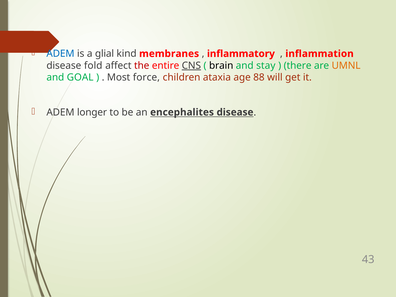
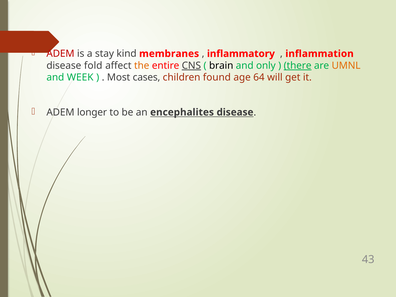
ADEM at (60, 54) colour: blue -> red
glial: glial -> stay
the colour: red -> orange
stay: stay -> only
there underline: none -> present
GOAL: GOAL -> WEEK
force: force -> cases
ataxia: ataxia -> found
88: 88 -> 64
